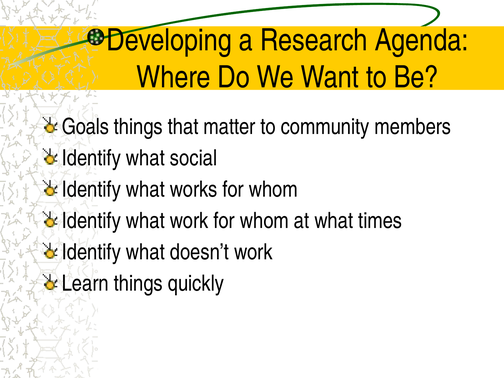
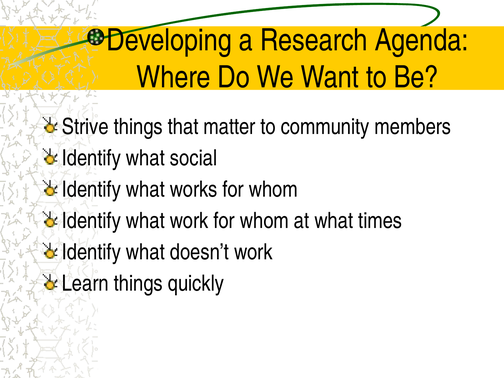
Goals: Goals -> Strive
